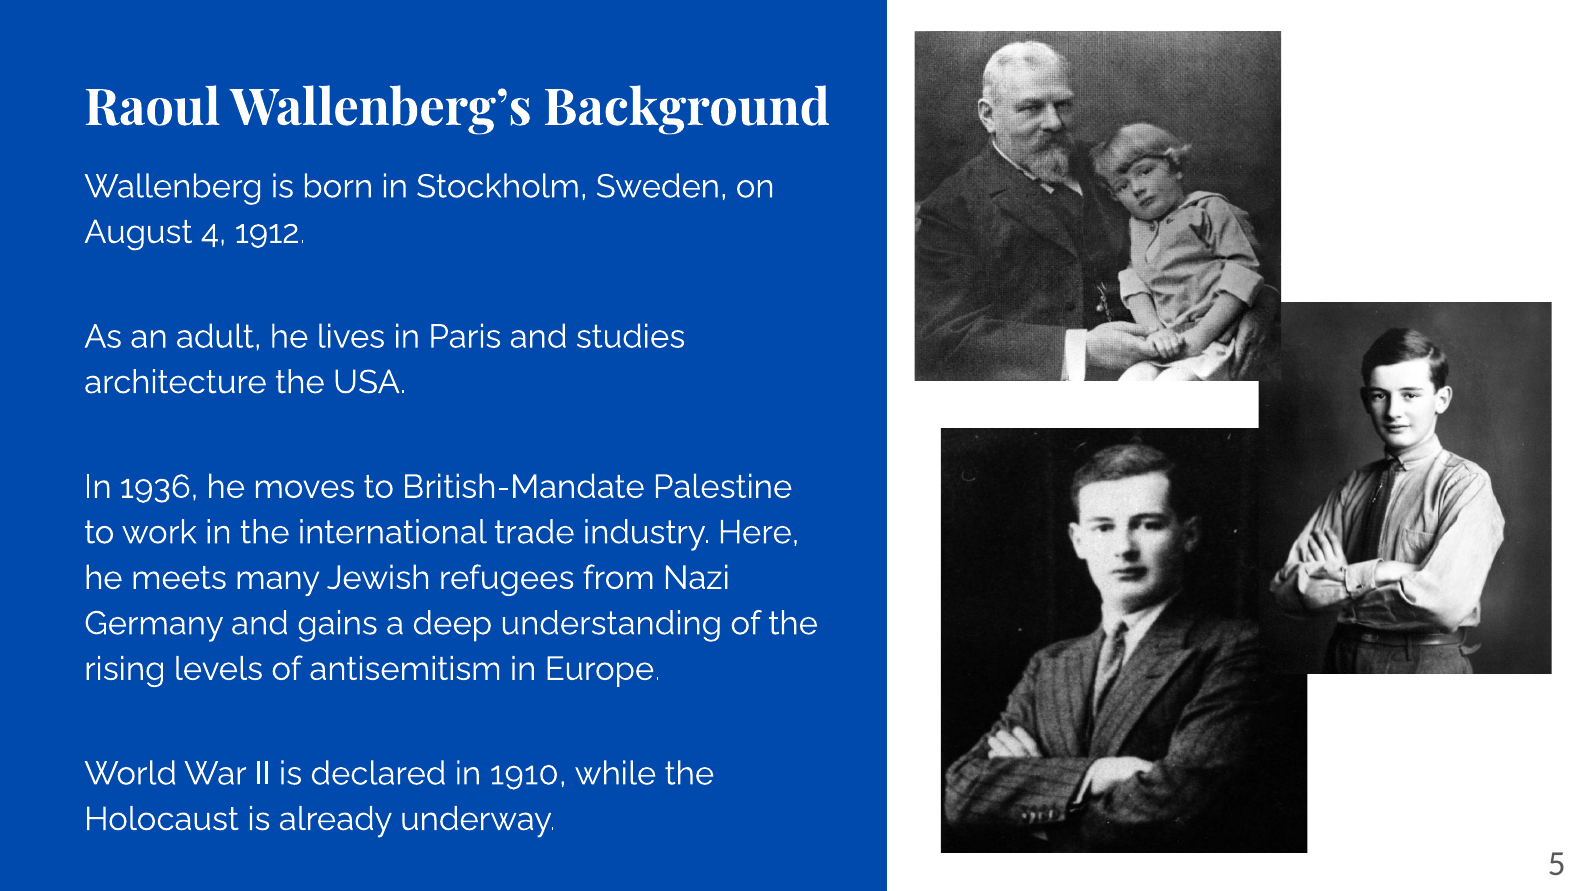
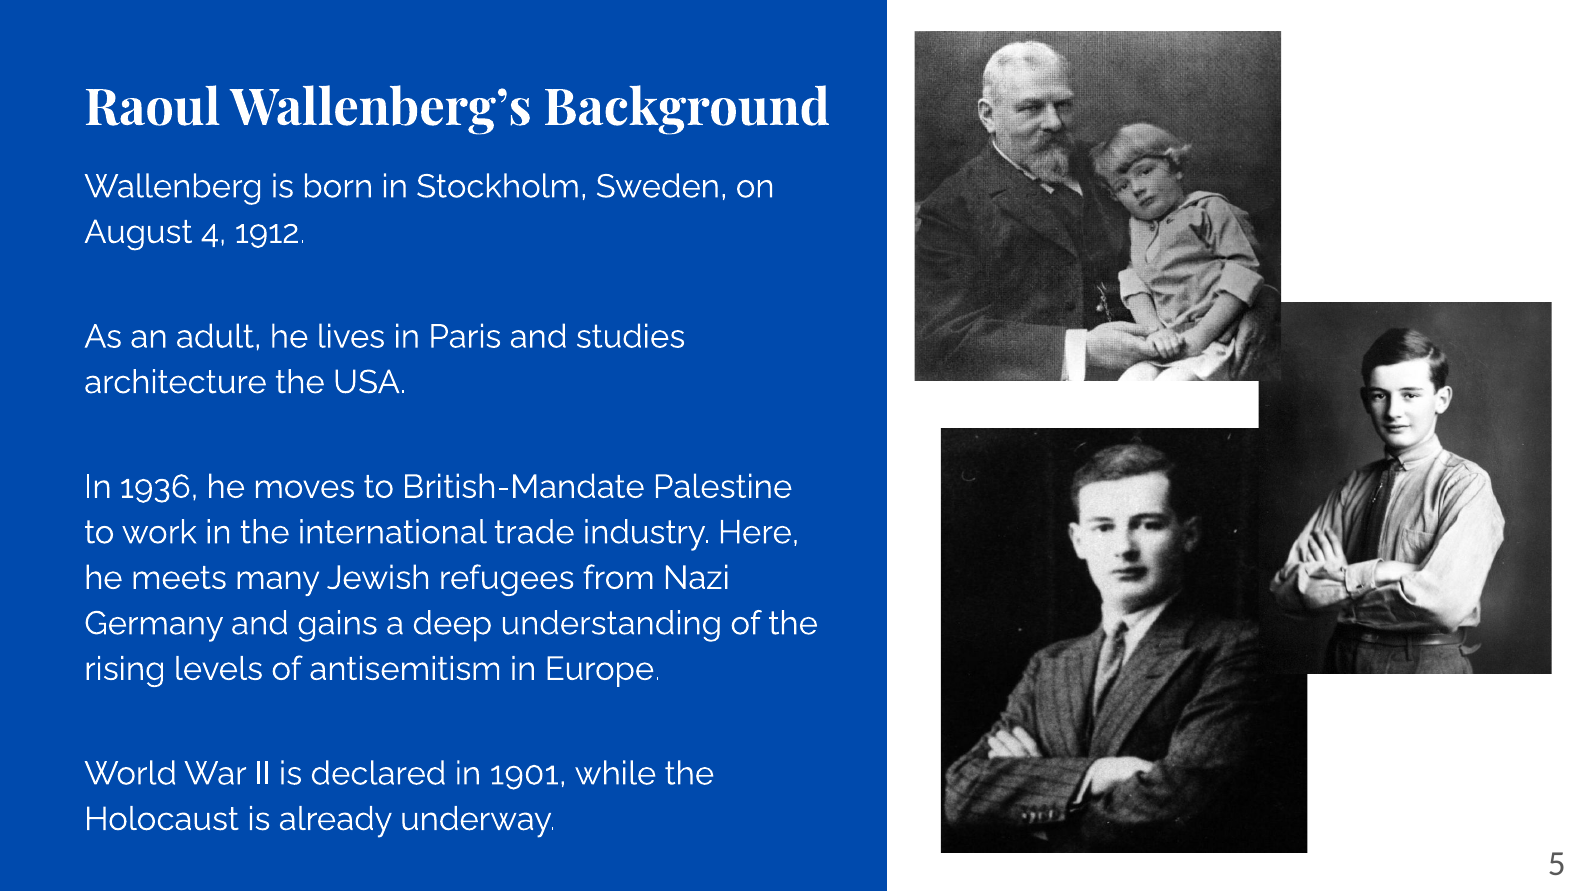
1910: 1910 -> 1901
